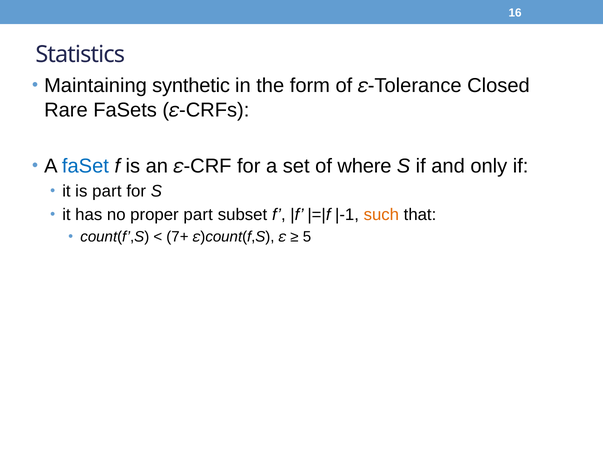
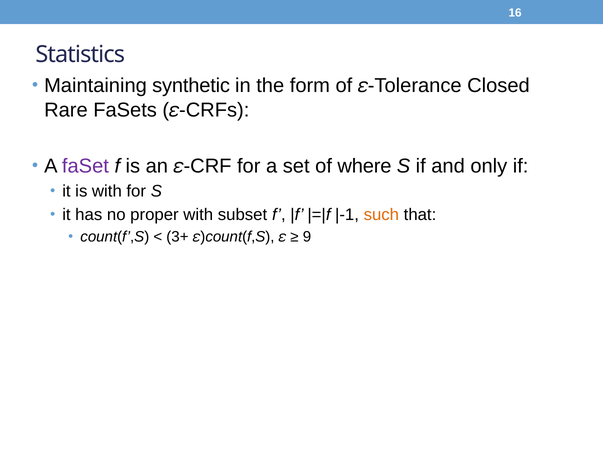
faSet colour: blue -> purple
is part: part -> with
proper part: part -> with
7+: 7+ -> 3+
5: 5 -> 9
